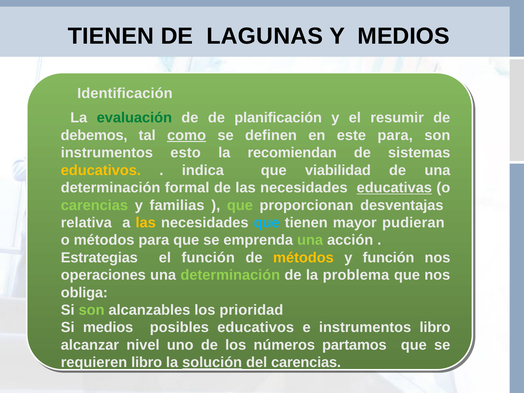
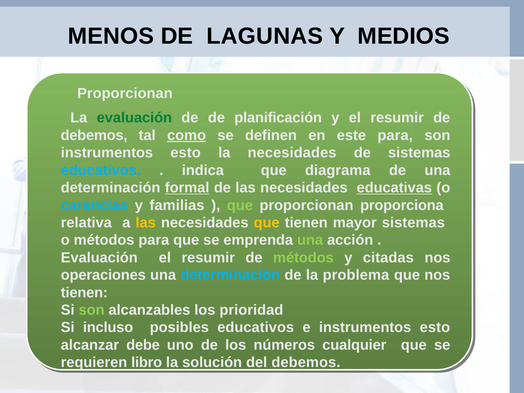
TIENEN at (111, 36): TIENEN -> MENOS
Identificación at (125, 93): Identificación -> Proporcionan
la recomiendan: recomiendan -> necesidades
educativos at (101, 170) colour: yellow -> light blue
viabilidad: viabilidad -> diagrama
formal underline: none -> present
carencias at (94, 205) colour: light green -> light blue
desventajas: desventajas -> proporciona
que at (267, 223) colour: light blue -> yellow
mayor pudieran: pudieran -> sistemas
Estrategias at (99, 258): Estrategias -> Evaluación
función at (208, 258): función -> resumir
métodos at (303, 258) colour: yellow -> light green
y función: función -> citadas
determinación at (230, 275) colour: light green -> light blue
obliga at (84, 293): obliga -> tienen
Si medios: medios -> incluso
e instrumentos libro: libro -> esto
nivel: nivel -> debe
partamos: partamos -> cualquier
solución underline: present -> none
del carencias: carencias -> debemos
